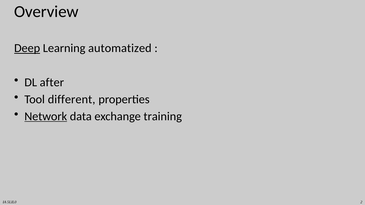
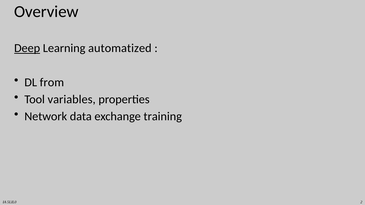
after: after -> from
different: different -> variables
Network underline: present -> none
